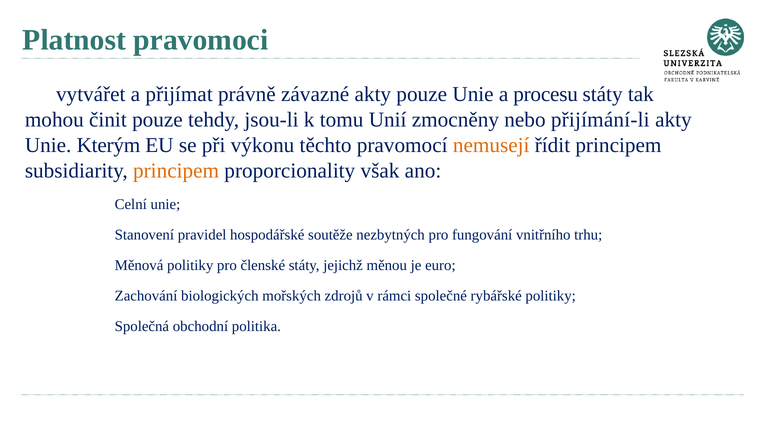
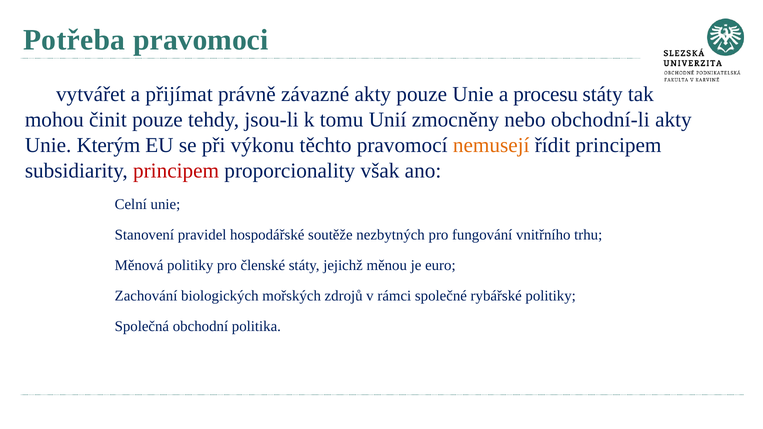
Platnost: Platnost -> Potřeba
přijímání-li: přijímání-li -> obchodní-li
principem at (176, 171) colour: orange -> red
